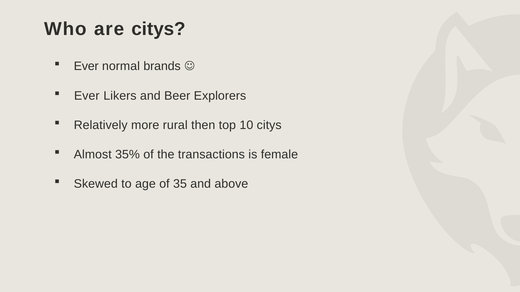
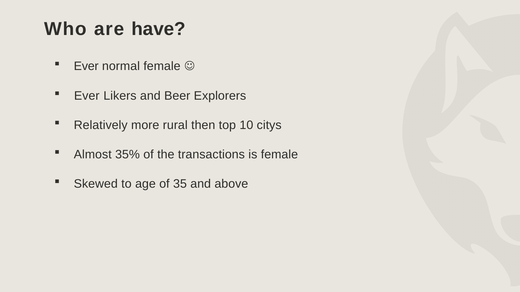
are citys: citys -> have
normal brands: brands -> female
